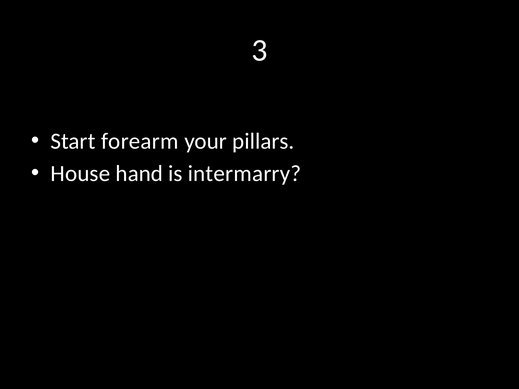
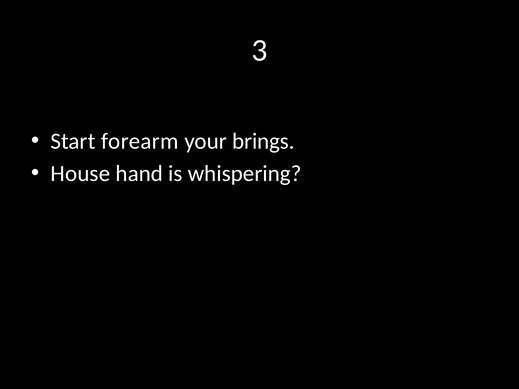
pillars: pillars -> brings
intermarry: intermarry -> whispering
